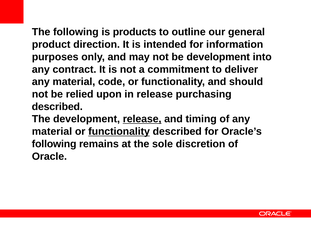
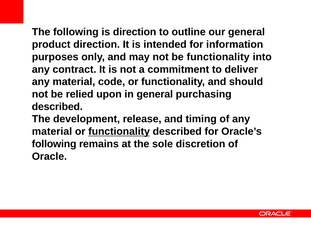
is products: products -> direction
be development: development -> functionality
in release: release -> general
release at (142, 119) underline: present -> none
